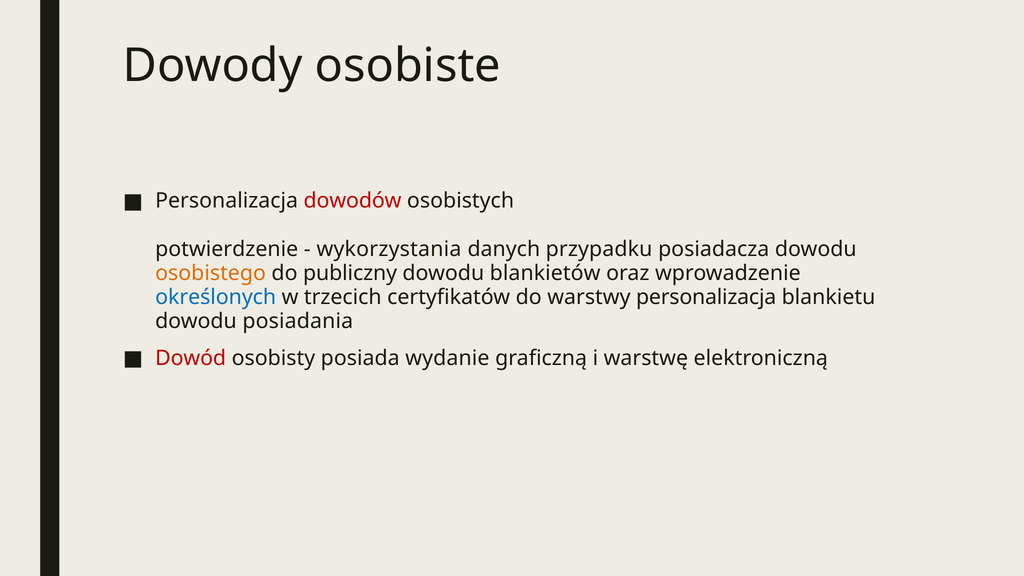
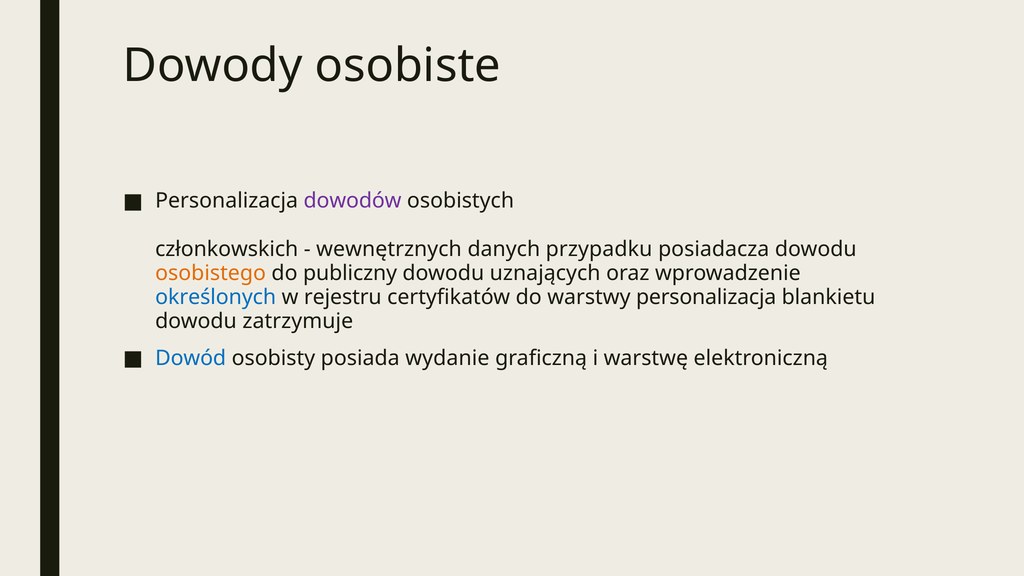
dowodów colour: red -> purple
potwierdzenie: potwierdzenie -> członkowskich
wykorzystania: wykorzystania -> wewnętrznych
blankietów: blankietów -> uznających
trzecich: trzecich -> rejestru
posiadania: posiadania -> zatrzymuje
Dowód colour: red -> blue
